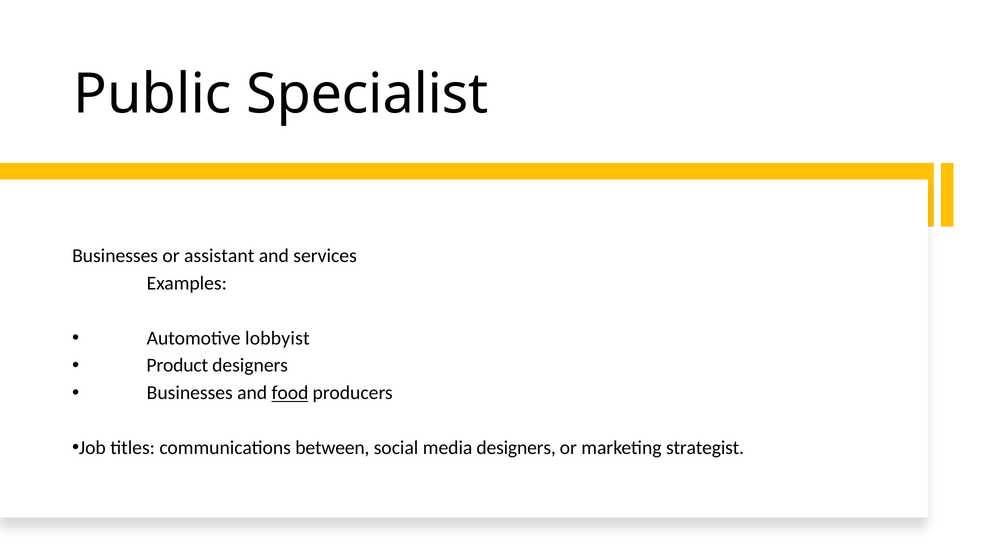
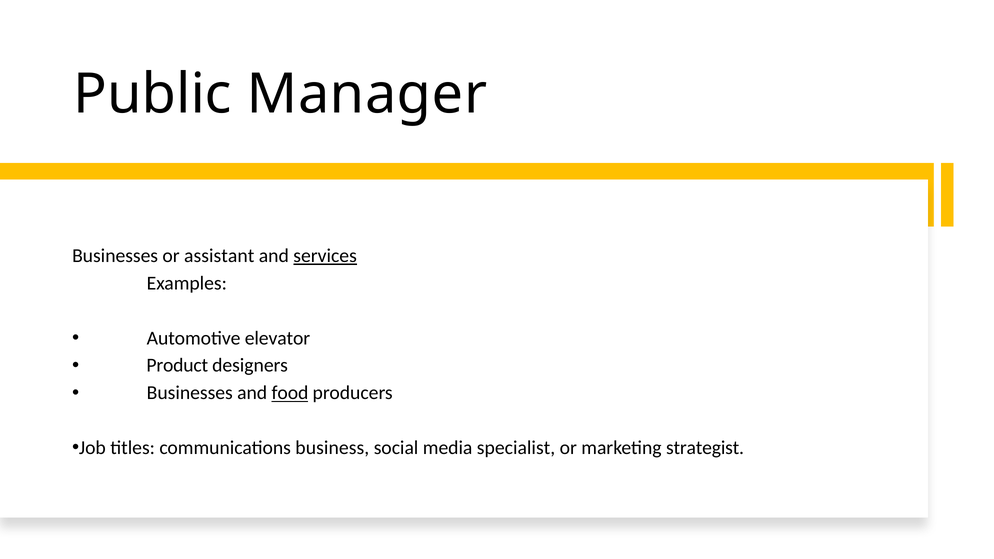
Specialist: Specialist -> Manager
services underline: none -> present
lobbyist: lobbyist -> elevator
between: between -> business
media designers: designers -> specialist
